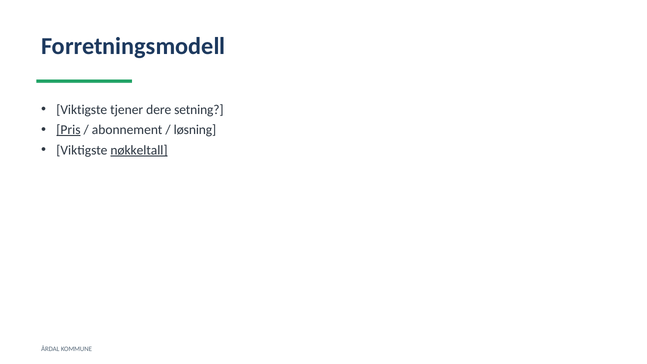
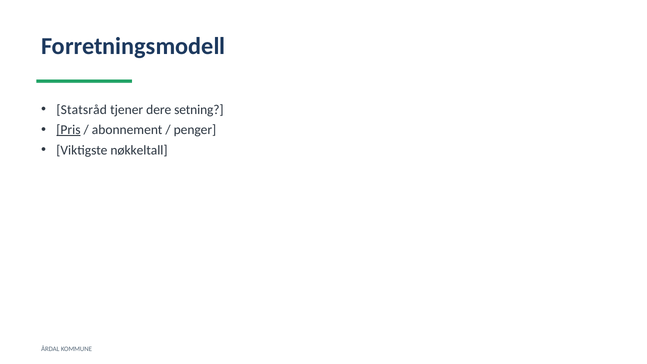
Viktigste at (82, 110): Viktigste -> Statsråd
løsning: løsning -> penger
nøkkeltall underline: present -> none
